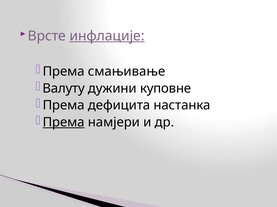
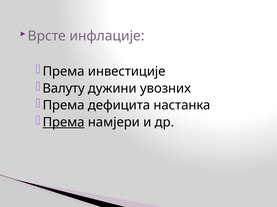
инфлације underline: present -> none
смањивање: смањивање -> инвестиције
куповне: куповне -> увозних
